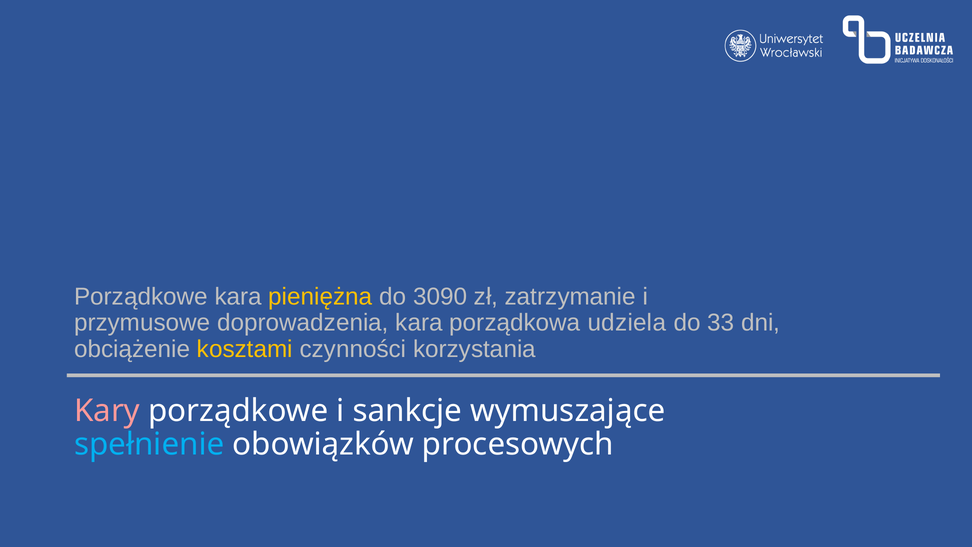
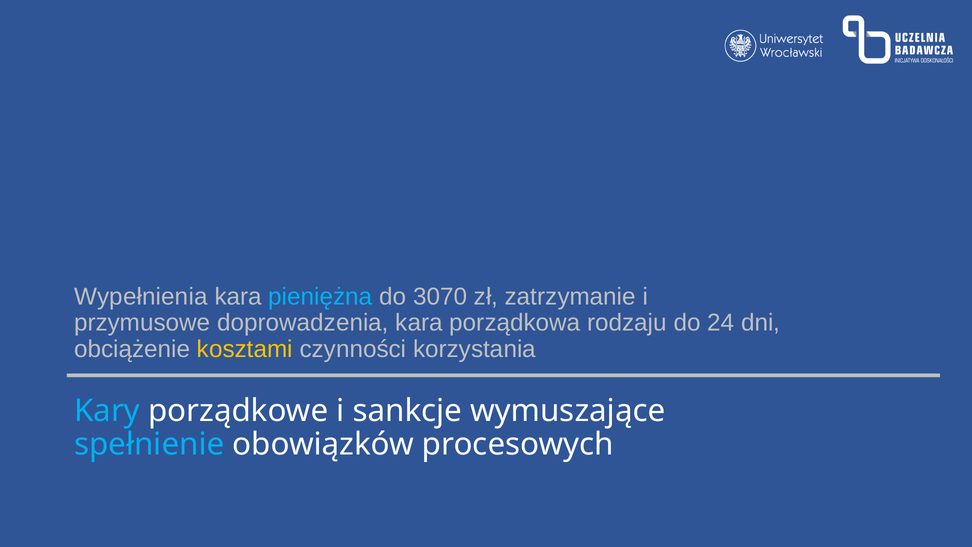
Porządkowe at (141, 297): Porządkowe -> Wypełnienia
pieniężna colour: yellow -> light blue
3090: 3090 -> 3070
udziela: udziela -> rodzaju
33: 33 -> 24
Kary colour: pink -> light blue
